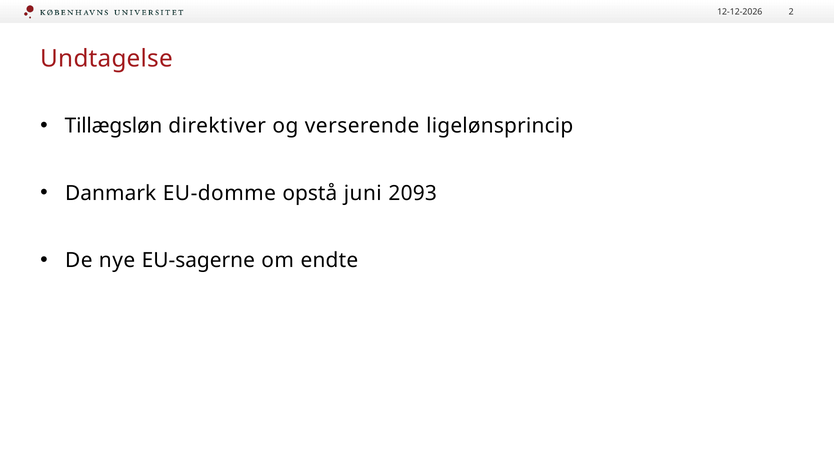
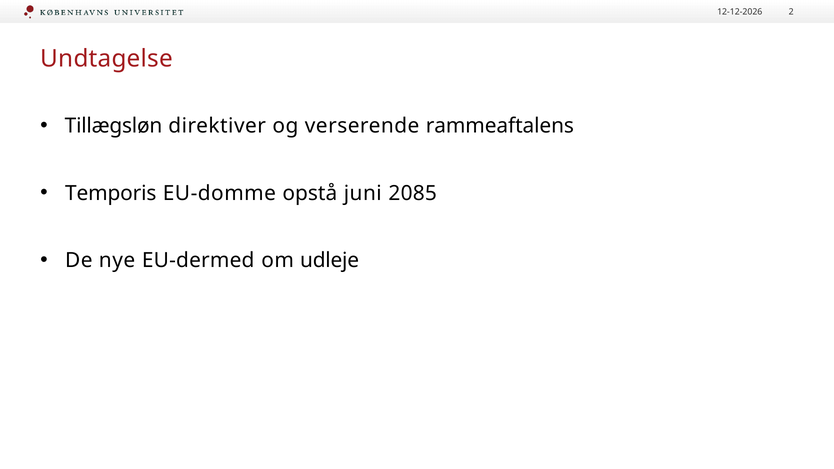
ligelønsprincip: ligelønsprincip -> rammeaftalens
Danmark: Danmark -> Temporis
2093: 2093 -> 2085
EU-sagerne: EU-sagerne -> EU-dermed
endte: endte -> udleje
